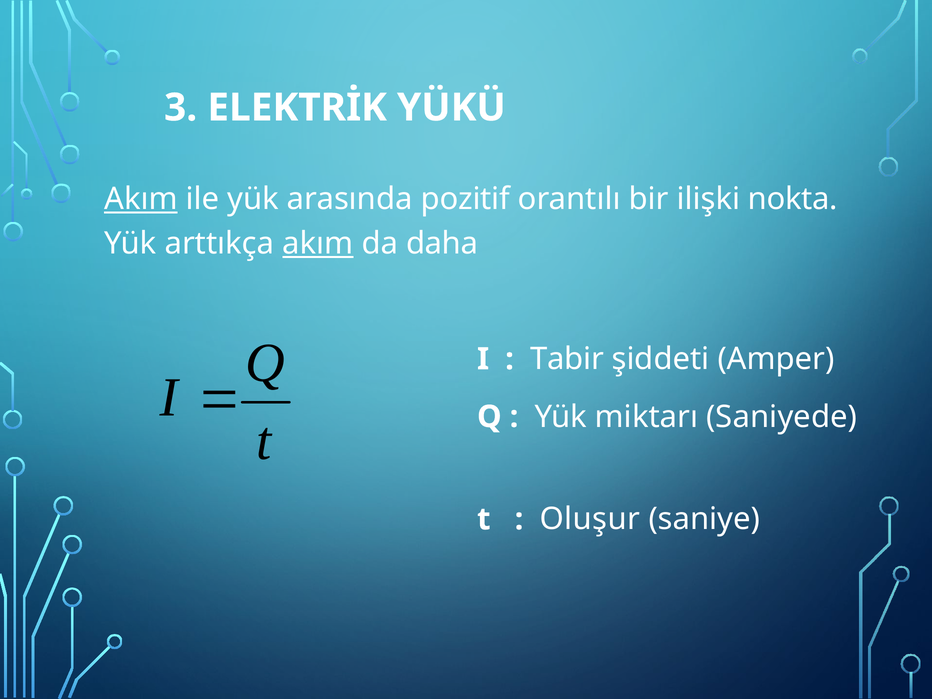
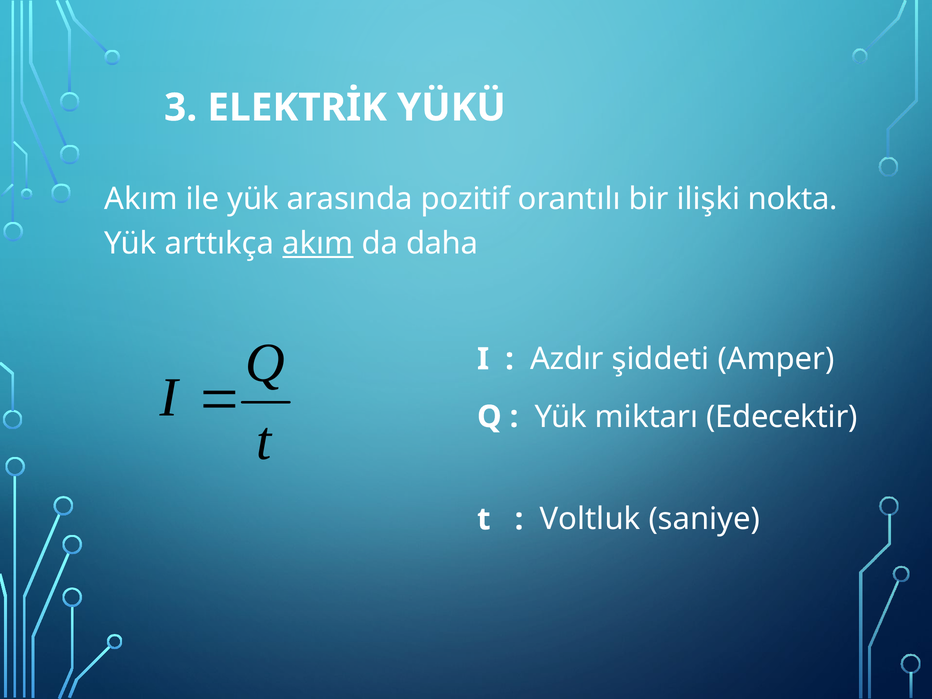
Akım at (141, 199) underline: present -> none
Tabir: Tabir -> Azdır
Saniyede: Saniyede -> Edecektir
Oluşur: Oluşur -> Voltluk
